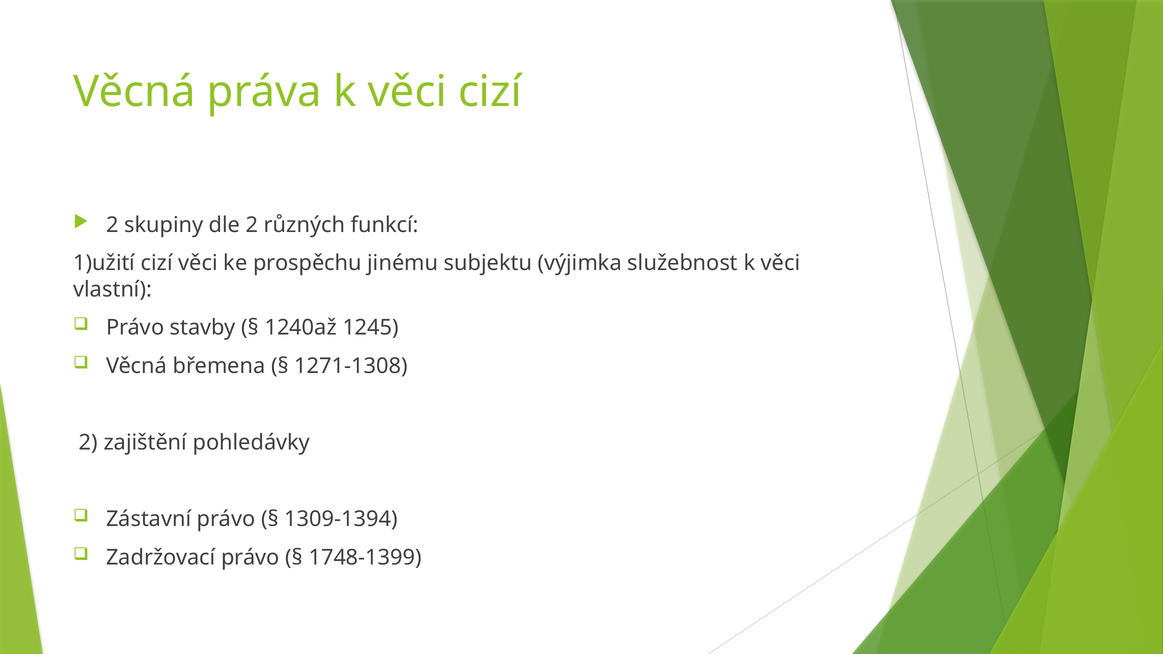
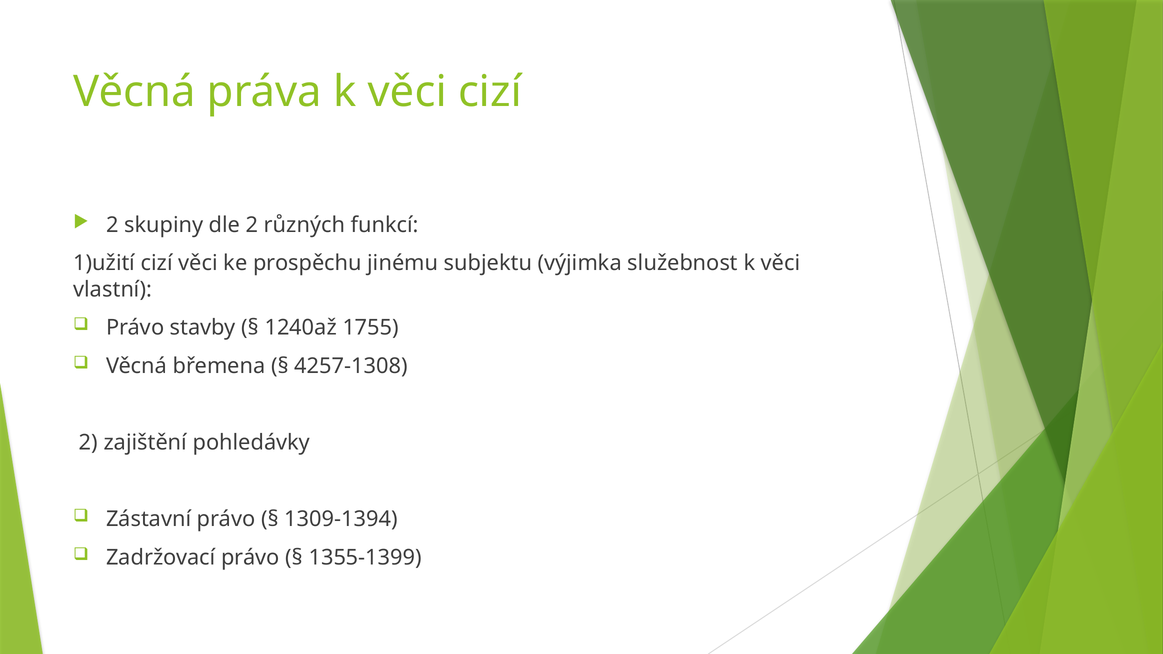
1245: 1245 -> 1755
1271-1308: 1271-1308 -> 4257-1308
1748-1399: 1748-1399 -> 1355-1399
